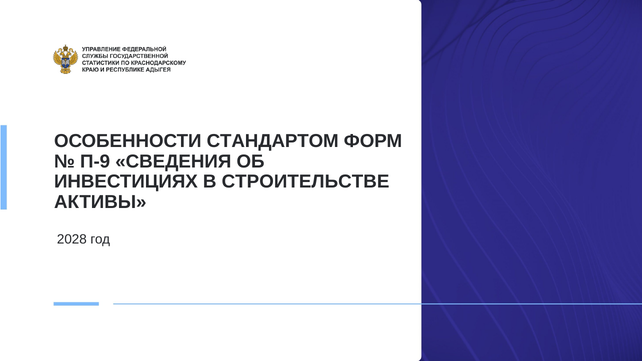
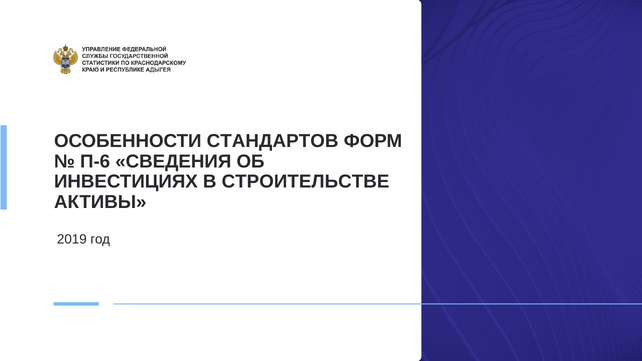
СТАНДАРТОМ: СТАНДАРТОМ -> СТАНДАРТОВ
П-9: П-9 -> П-6
2028: 2028 -> 2019
